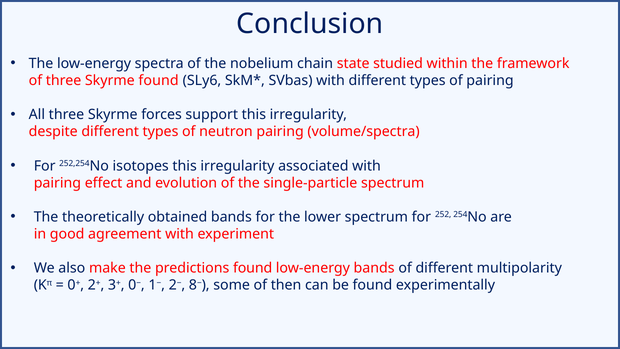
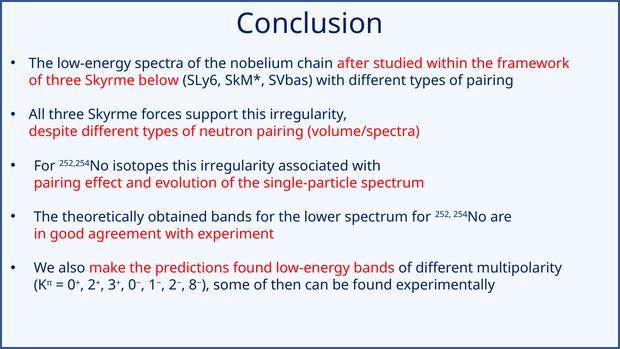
state: state -> after
Skyrme found: found -> below
